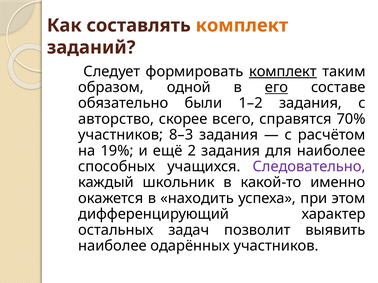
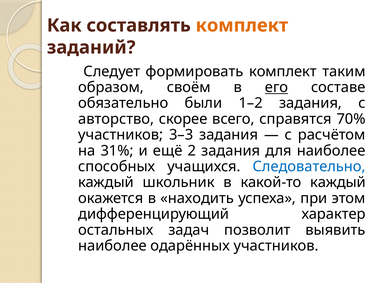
комплект at (283, 72) underline: present -> none
одной: одной -> своём
8–3: 8–3 -> 3–3
19%: 19% -> 31%
Следовательно colour: purple -> blue
какой-то именно: именно -> каждый
